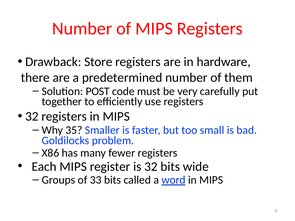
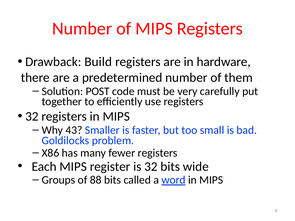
Store: Store -> Build
35: 35 -> 43
33: 33 -> 88
